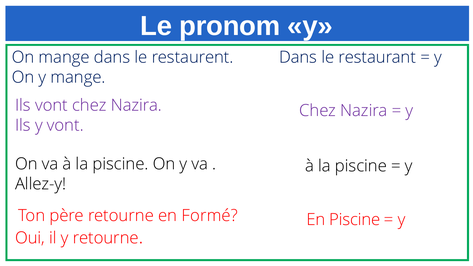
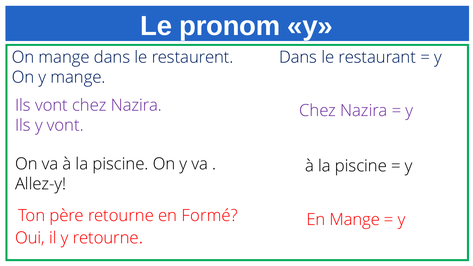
En Piscine: Piscine -> Mange
